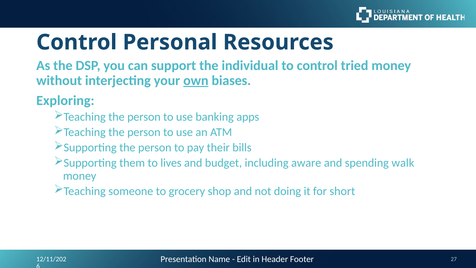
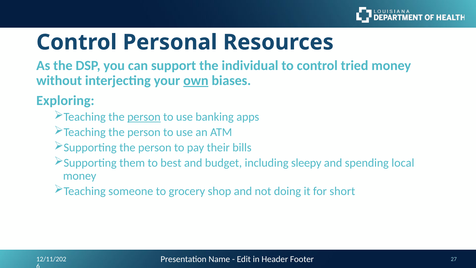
person at (144, 117) underline: none -> present
lives: lives -> best
aware: aware -> sleepy
walk: walk -> local
